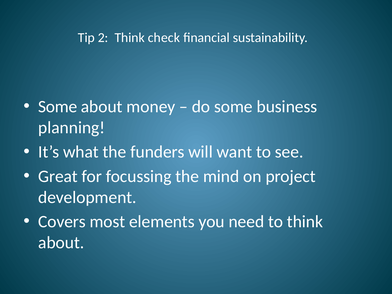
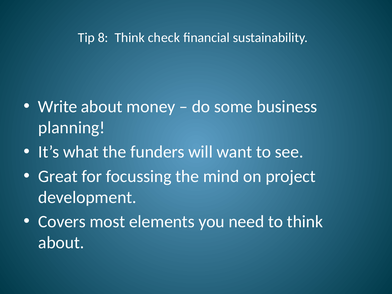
2: 2 -> 8
Some at (58, 107): Some -> Write
